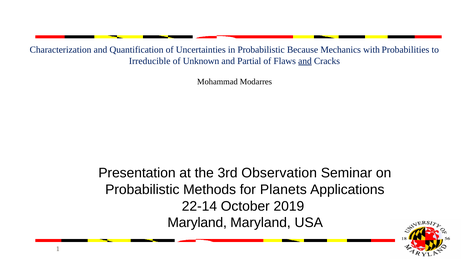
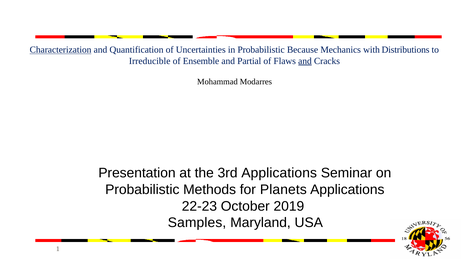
Characterization underline: none -> present
Probabilities: Probabilities -> Distributions
Unknown: Unknown -> Ensemble
3rd Observation: Observation -> Applications
22-14: 22-14 -> 22-23
Maryland at (197, 223): Maryland -> Samples
